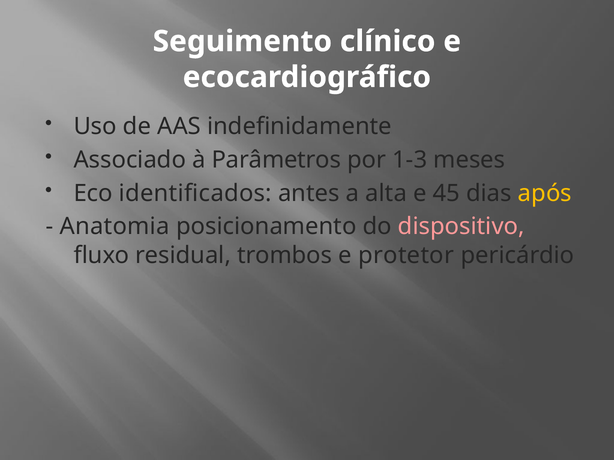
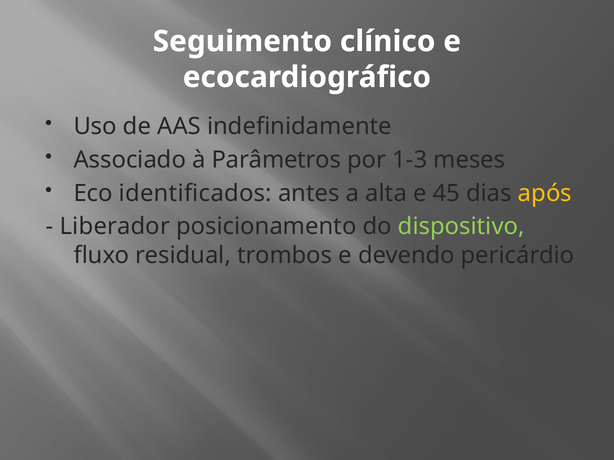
Anatomia: Anatomia -> Liberador
dispositivo colour: pink -> light green
protetor: protetor -> devendo
